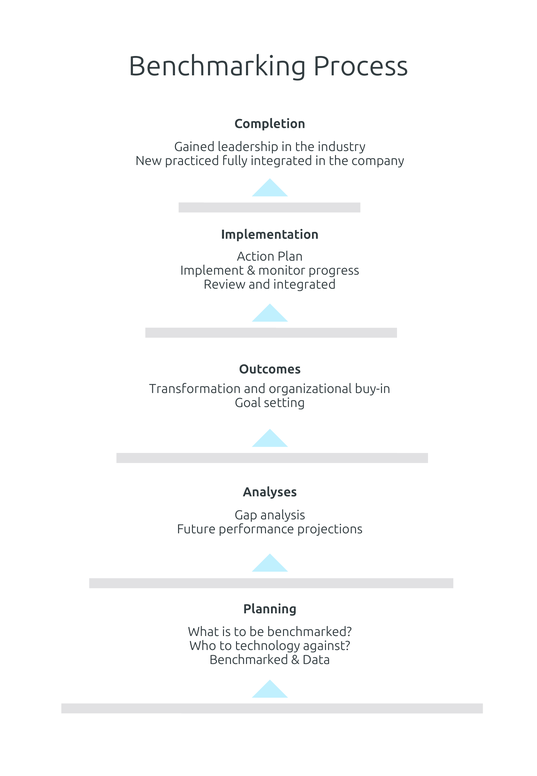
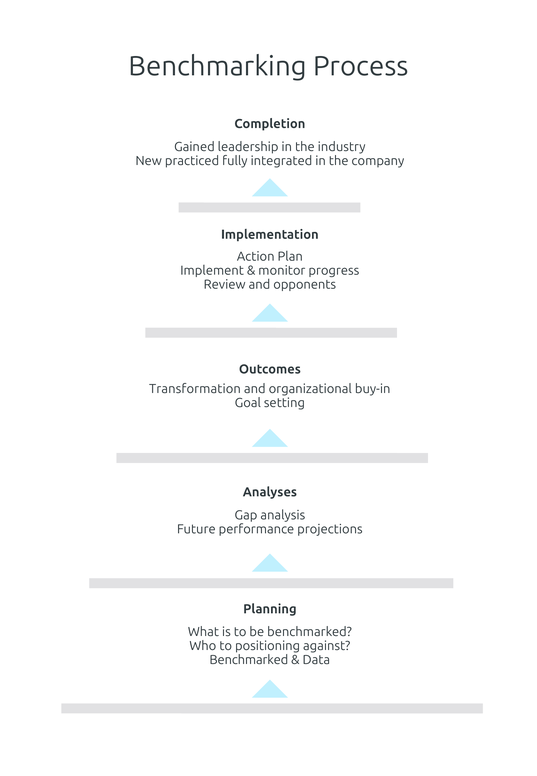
and integrated: integrated -> opponents
technology: technology -> positioning
